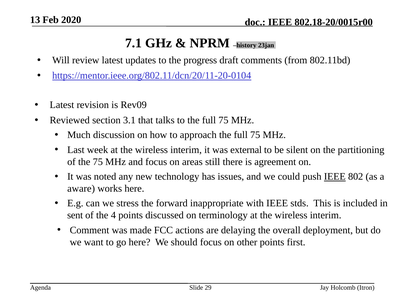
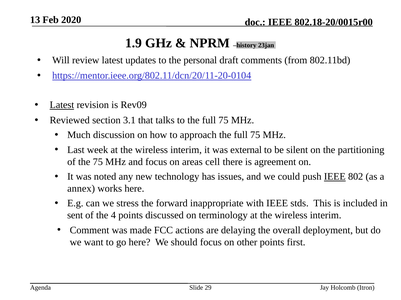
7.1: 7.1 -> 1.9
progress: progress -> personal
Latest at (62, 105) underline: none -> present
still: still -> cell
aware: aware -> annex
